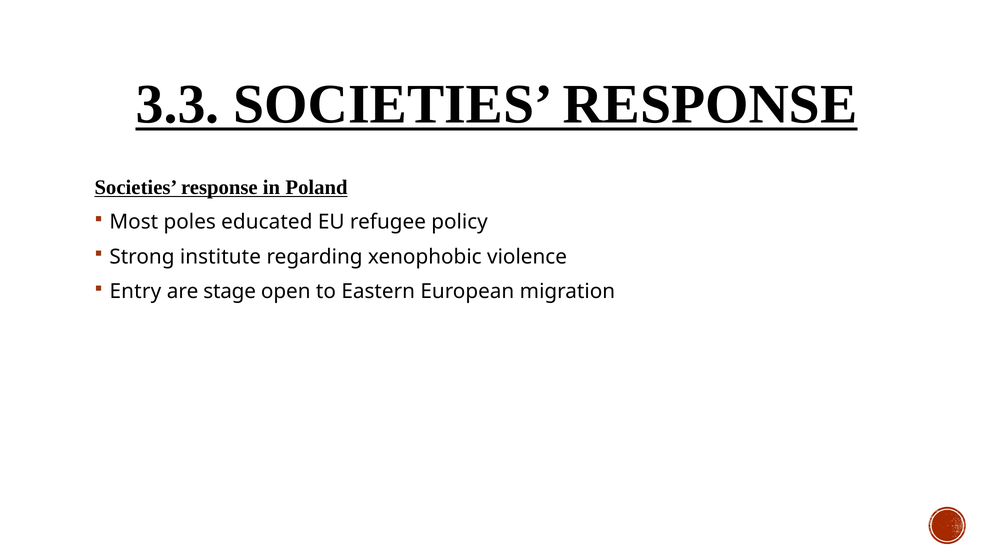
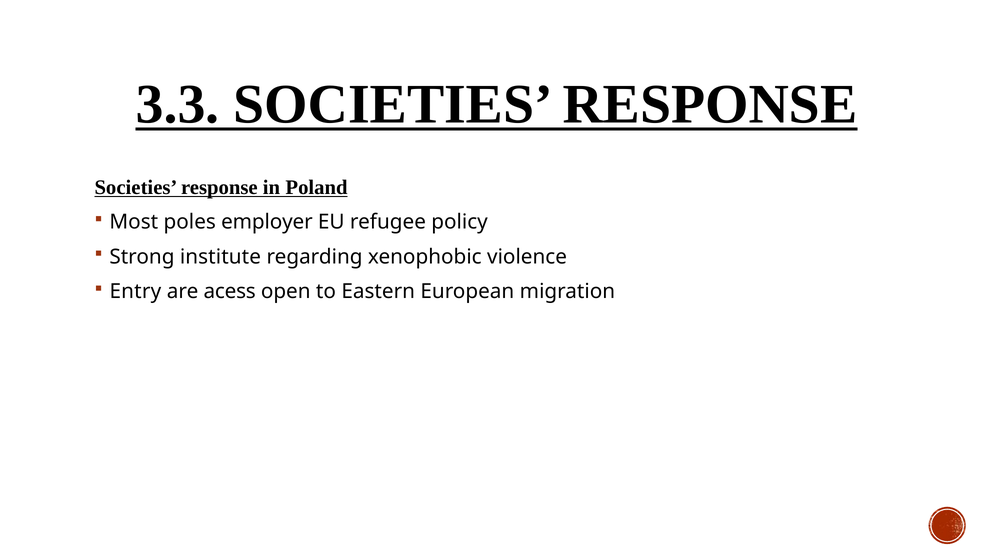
educated: educated -> employer
stage: stage -> acess
